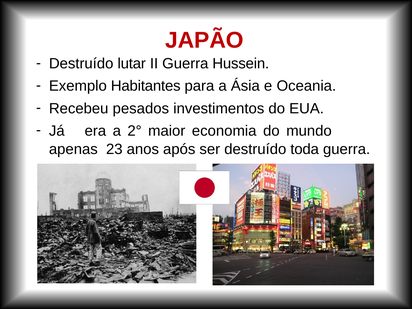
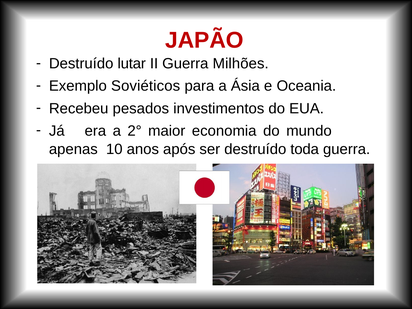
Hussein: Hussein -> Milhões
Habitantes: Habitantes -> Soviéticos
23: 23 -> 10
